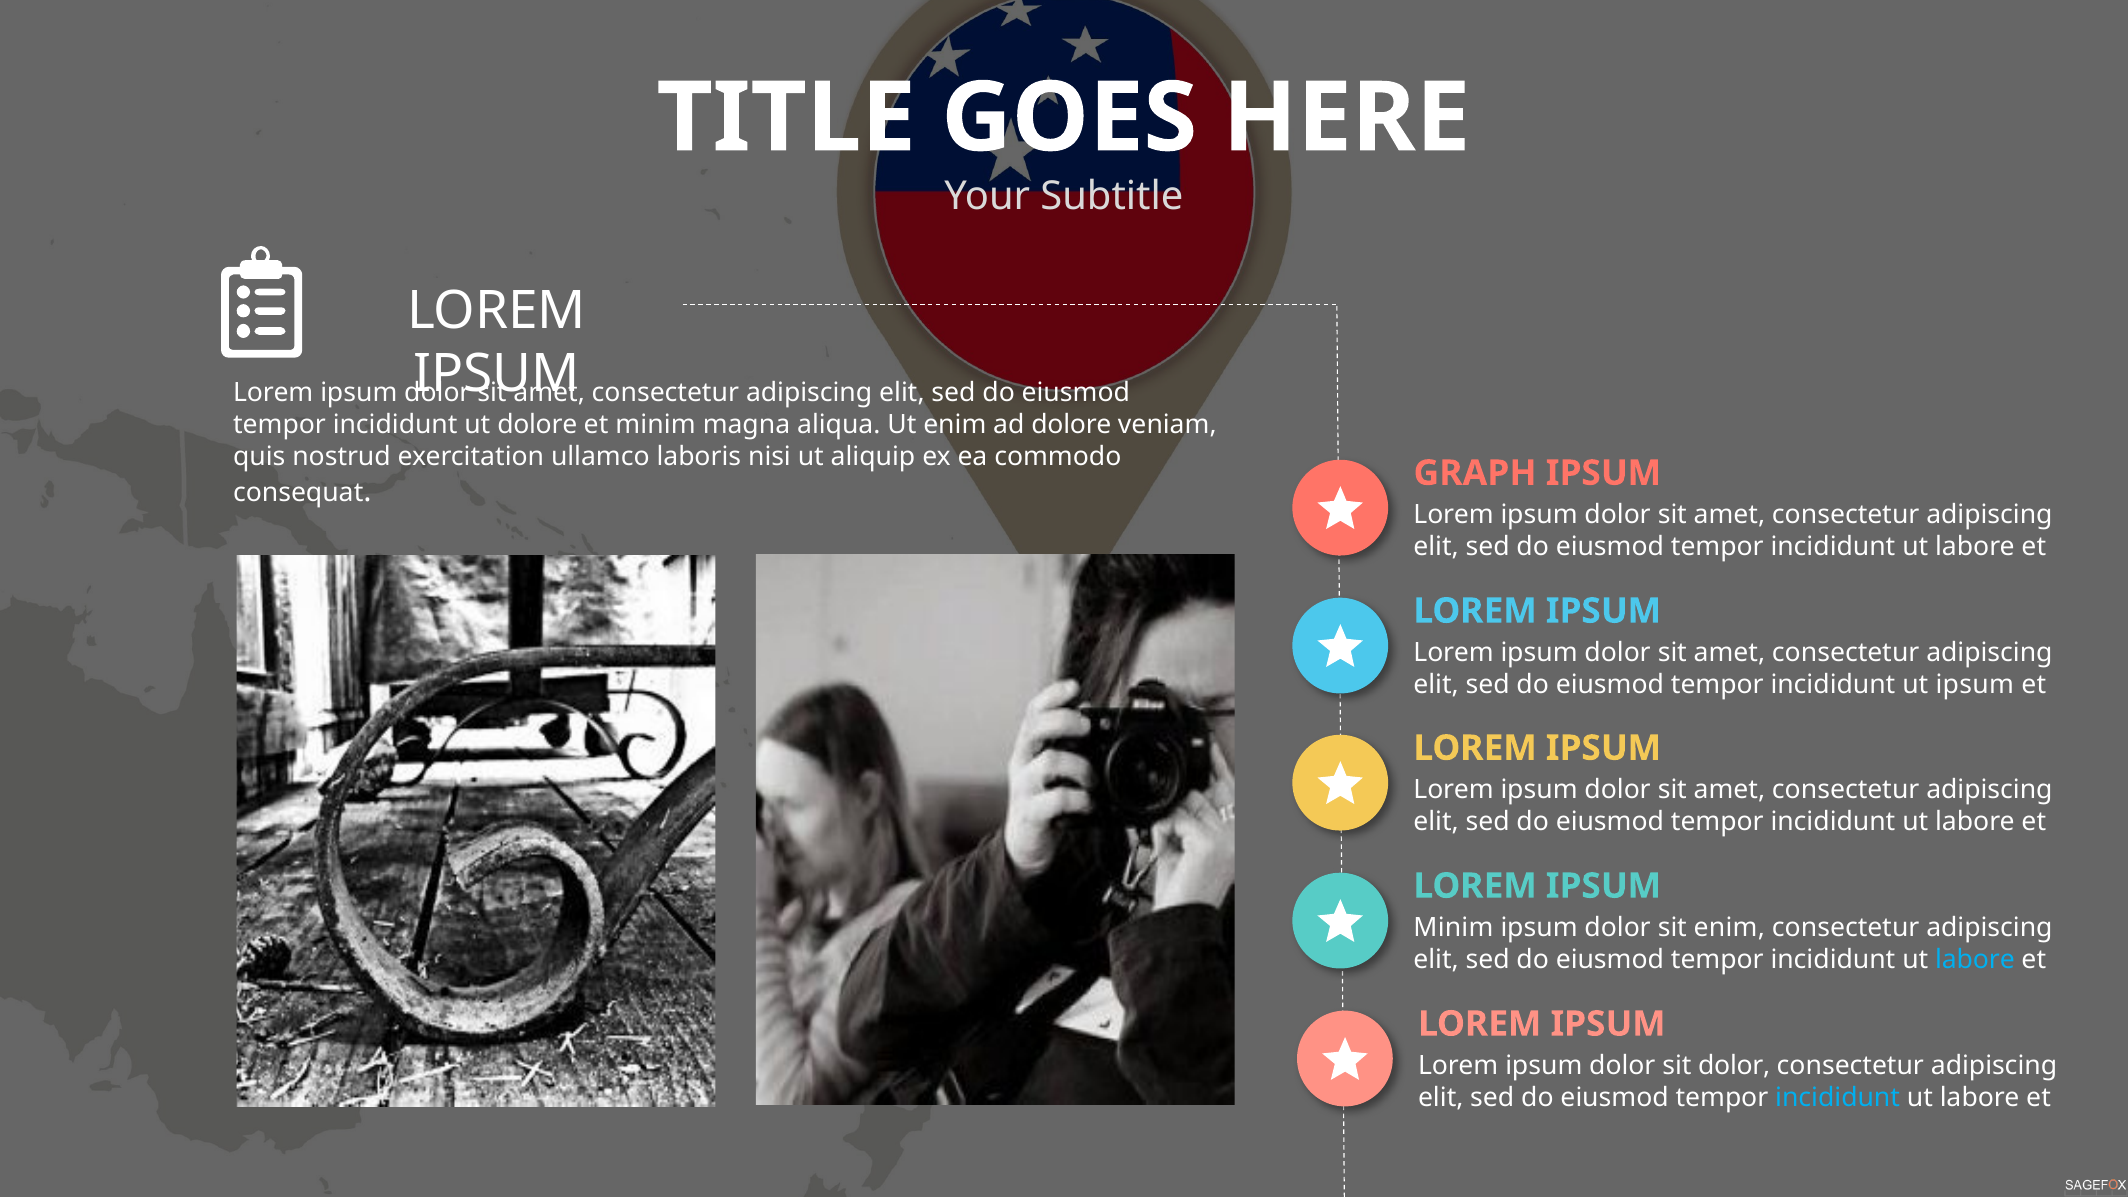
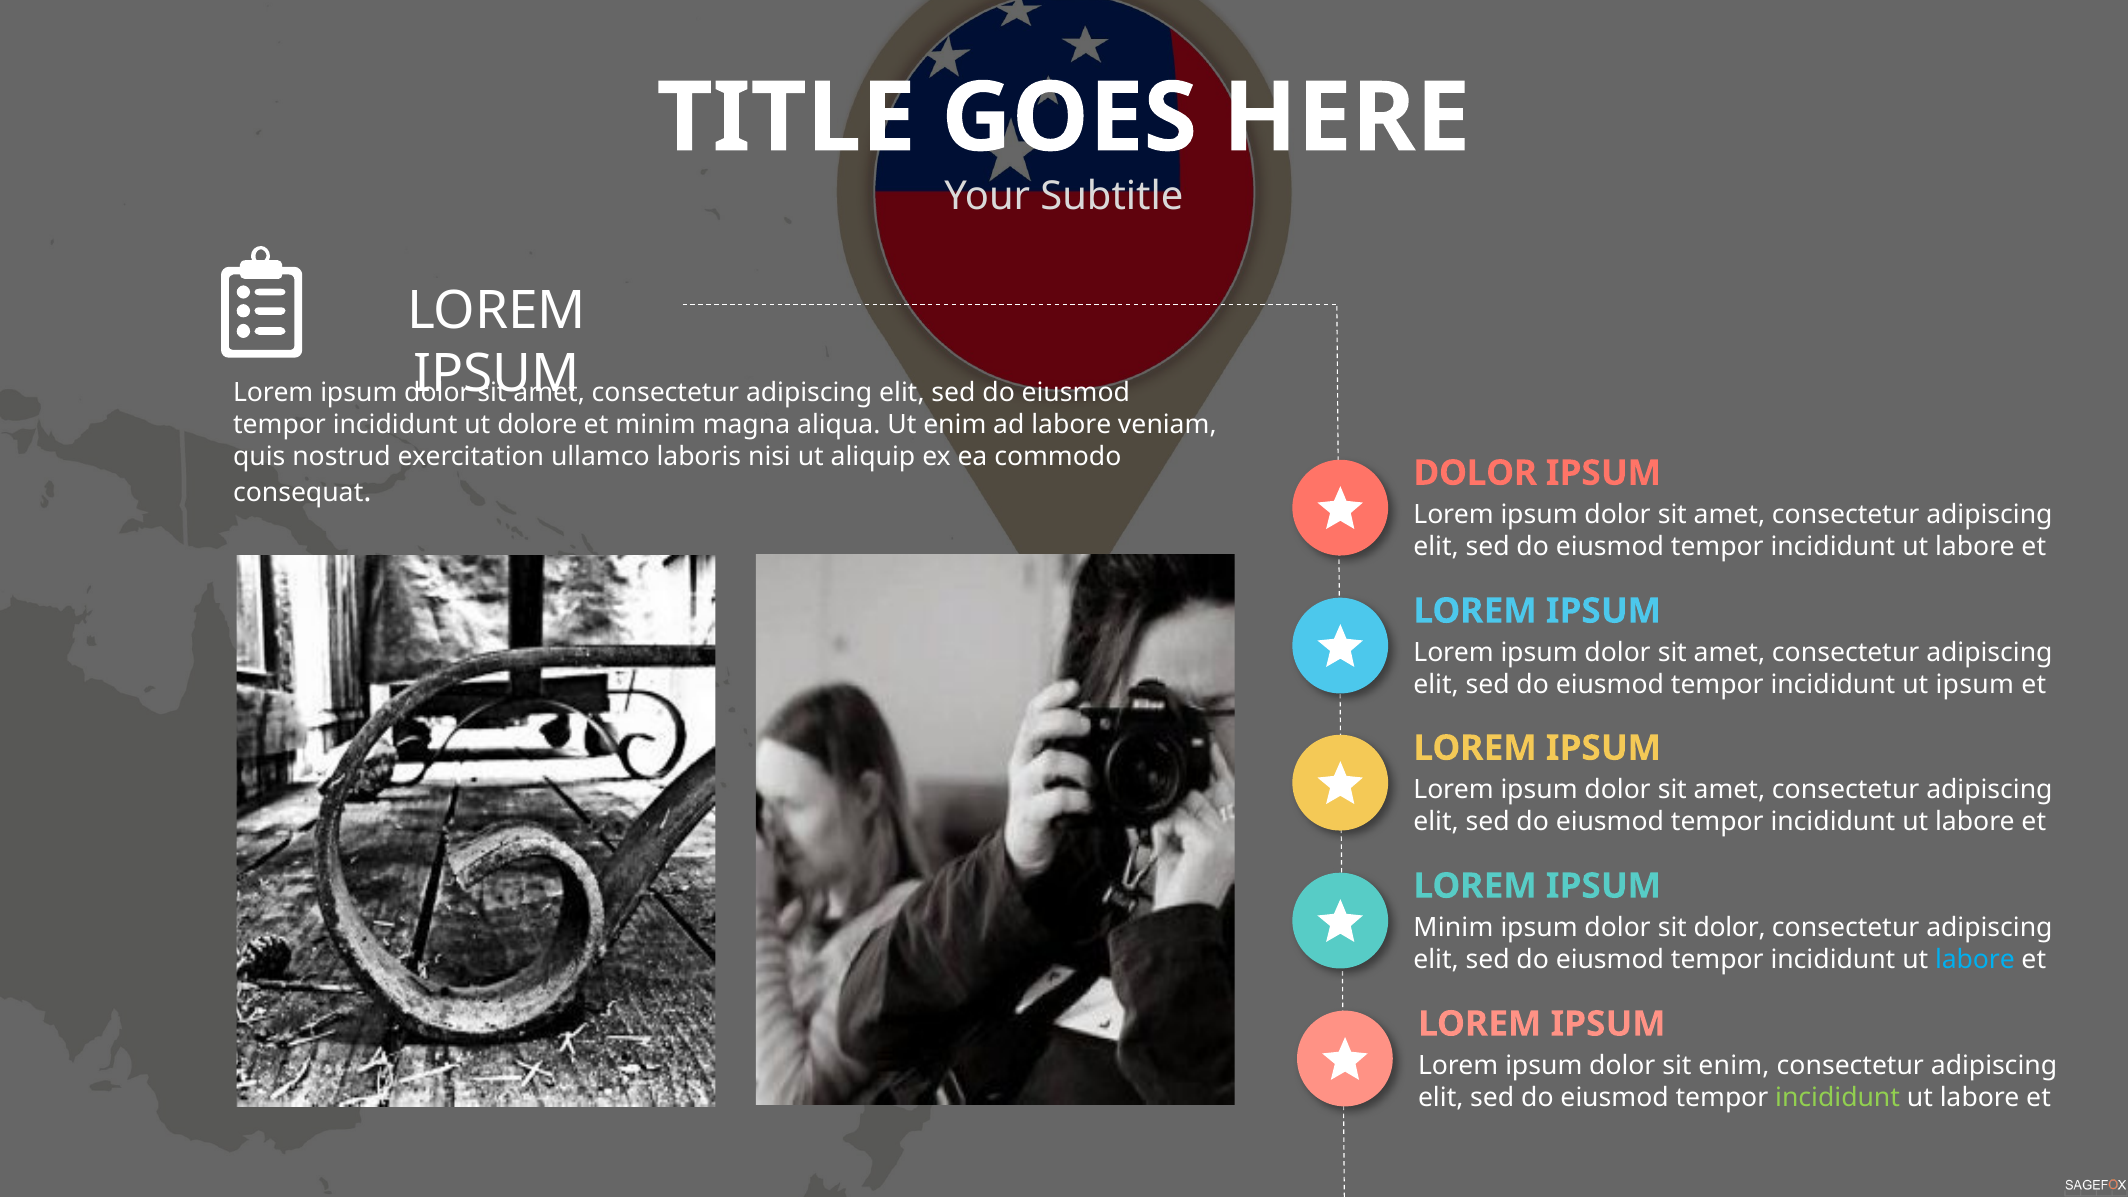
ad dolore: dolore -> labore
GRAPH at (1475, 473): GRAPH -> DOLOR
sit enim: enim -> dolor
sit dolor: dolor -> enim
incididunt at (1838, 1098) colour: light blue -> light green
